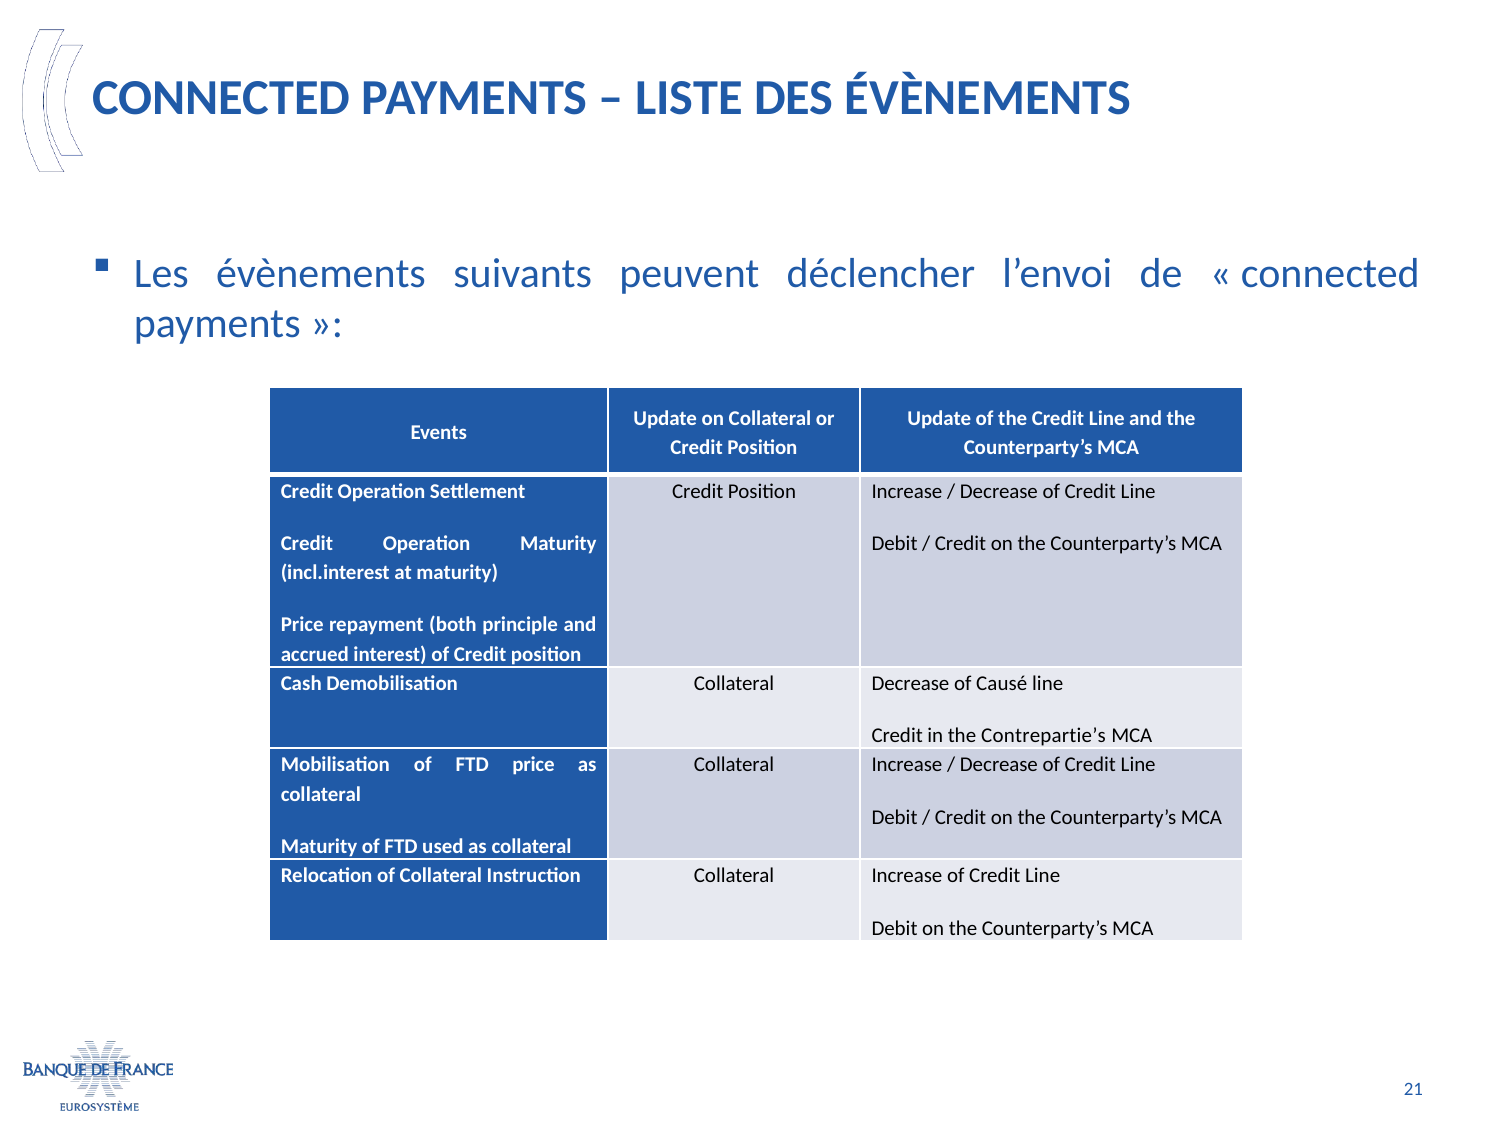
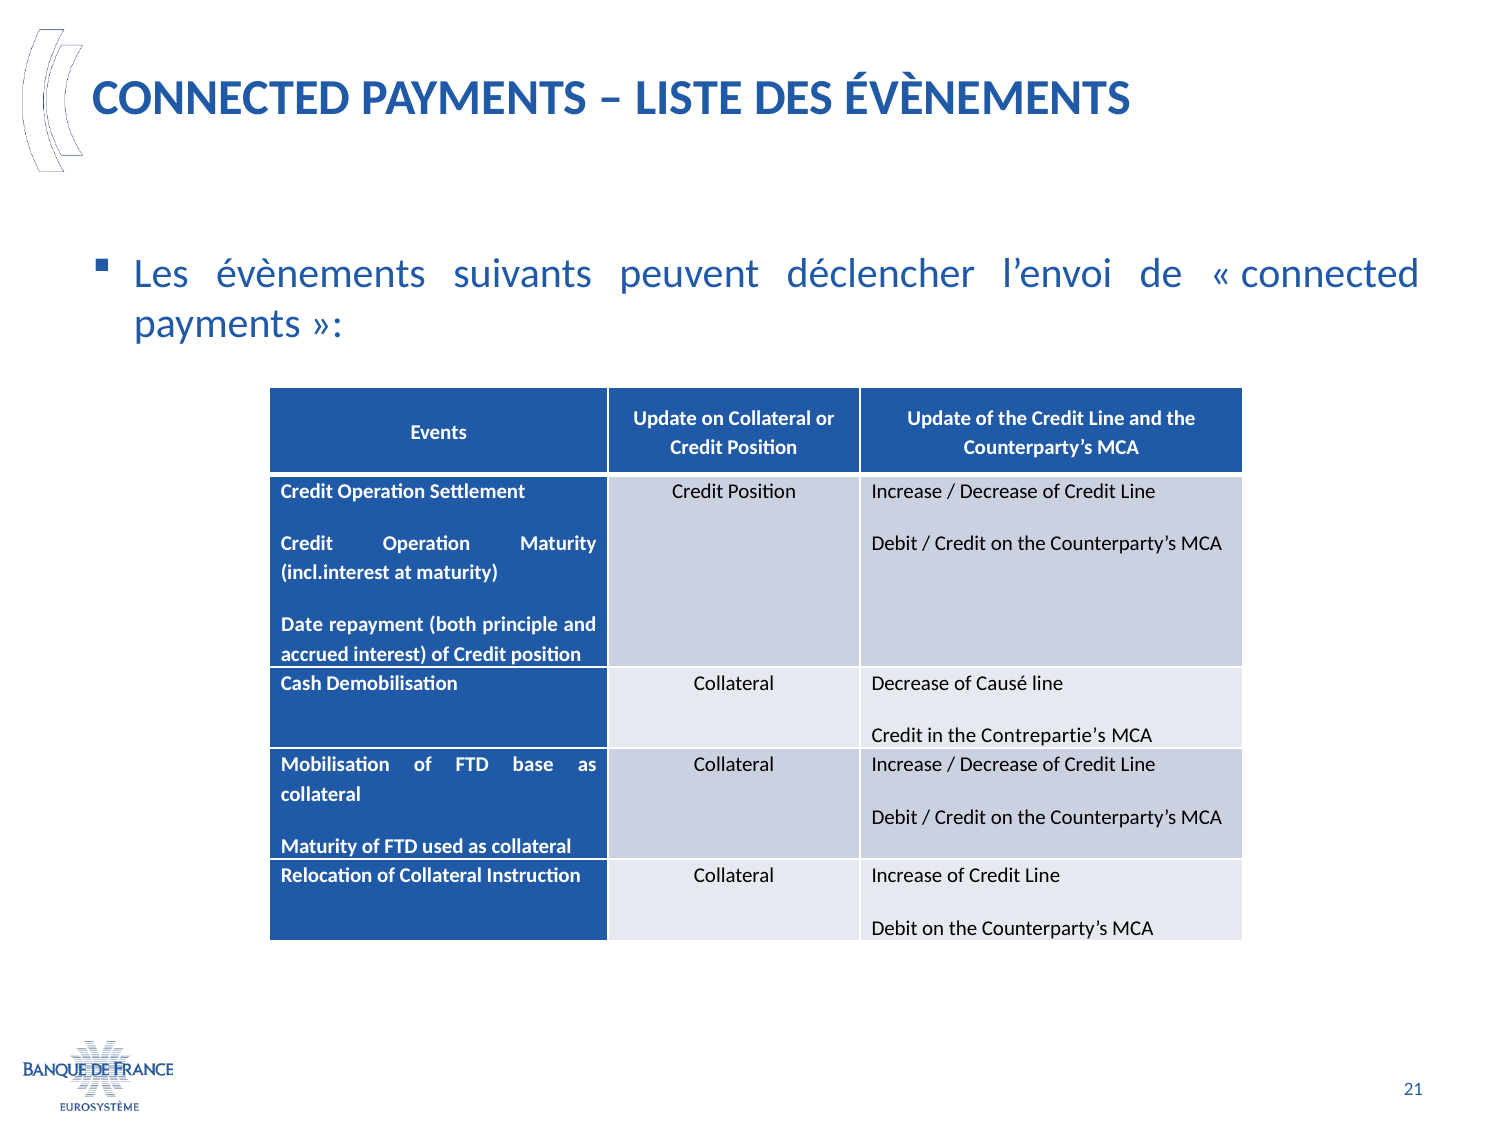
Price at (302, 625): Price -> Date
FTD price: price -> base
